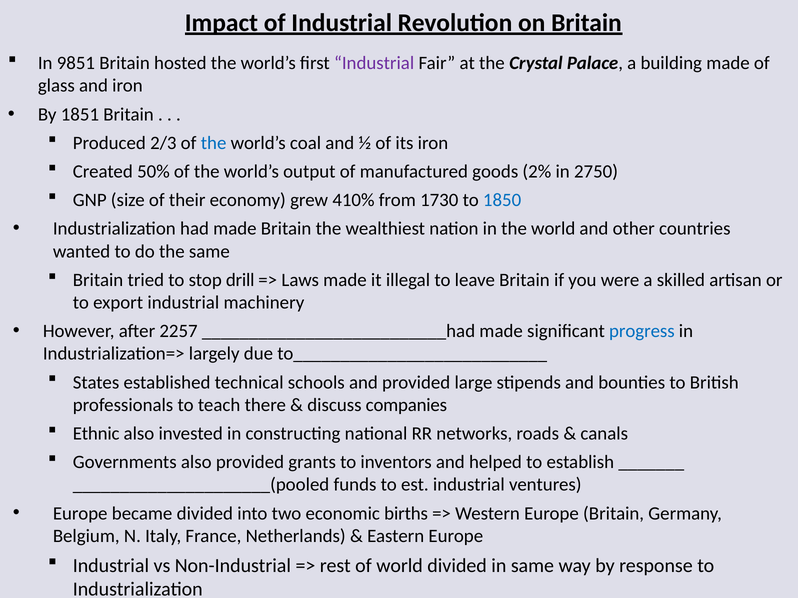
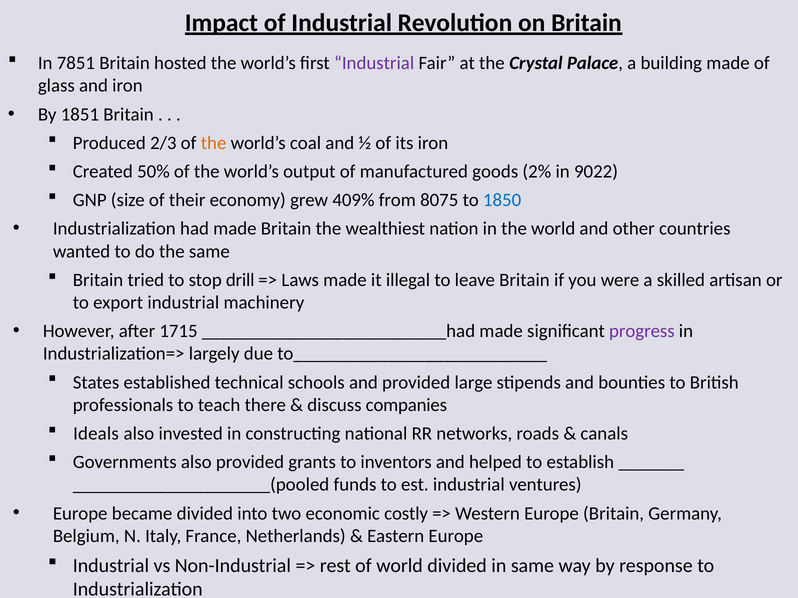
9851: 9851 -> 7851
the at (214, 143) colour: blue -> orange
2750: 2750 -> 9022
410%: 410% -> 409%
1730: 1730 -> 8075
2257: 2257 -> 1715
progress colour: blue -> purple
Ethnic: Ethnic -> Ideals
births: births -> costly
